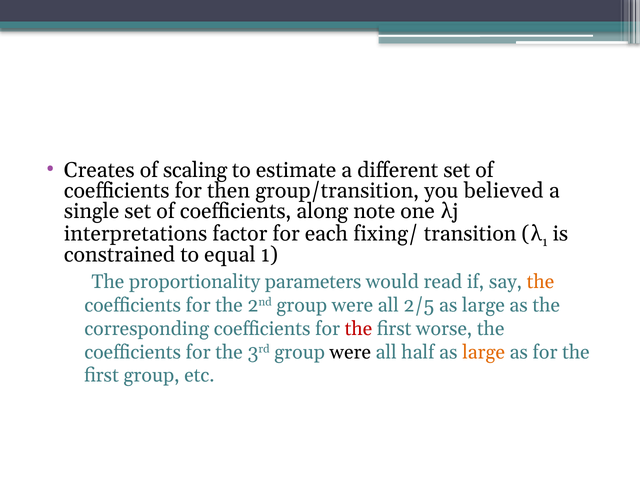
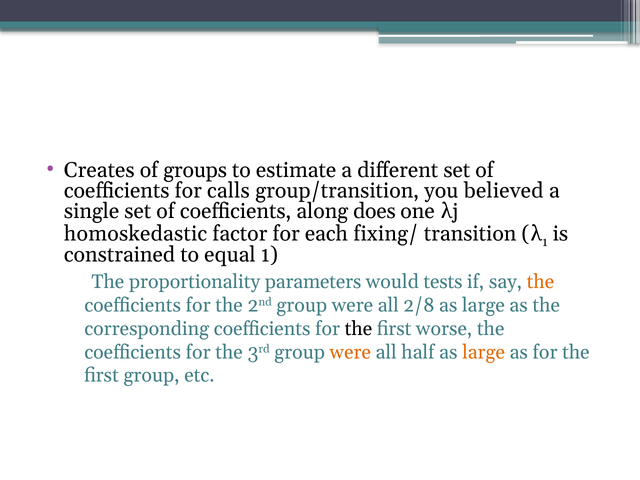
scaling: scaling -> groups
then: then -> calls
note: note -> does
interpretations: interpretations -> homoskedastic
read: read -> tests
2/5: 2/5 -> 2/8
the at (359, 329) colour: red -> black
were at (350, 352) colour: black -> orange
